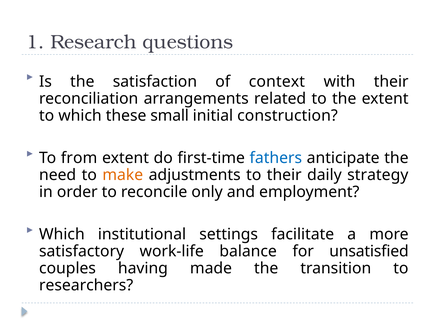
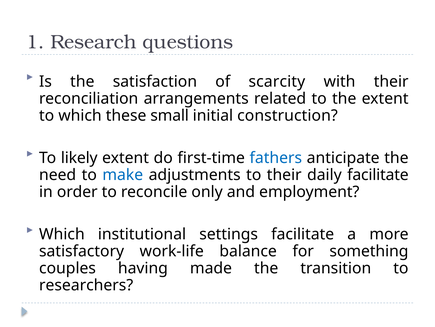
context: context -> scarcity
from: from -> likely
make colour: orange -> blue
daily strategy: strategy -> facilitate
unsatisfied: unsatisfied -> something
